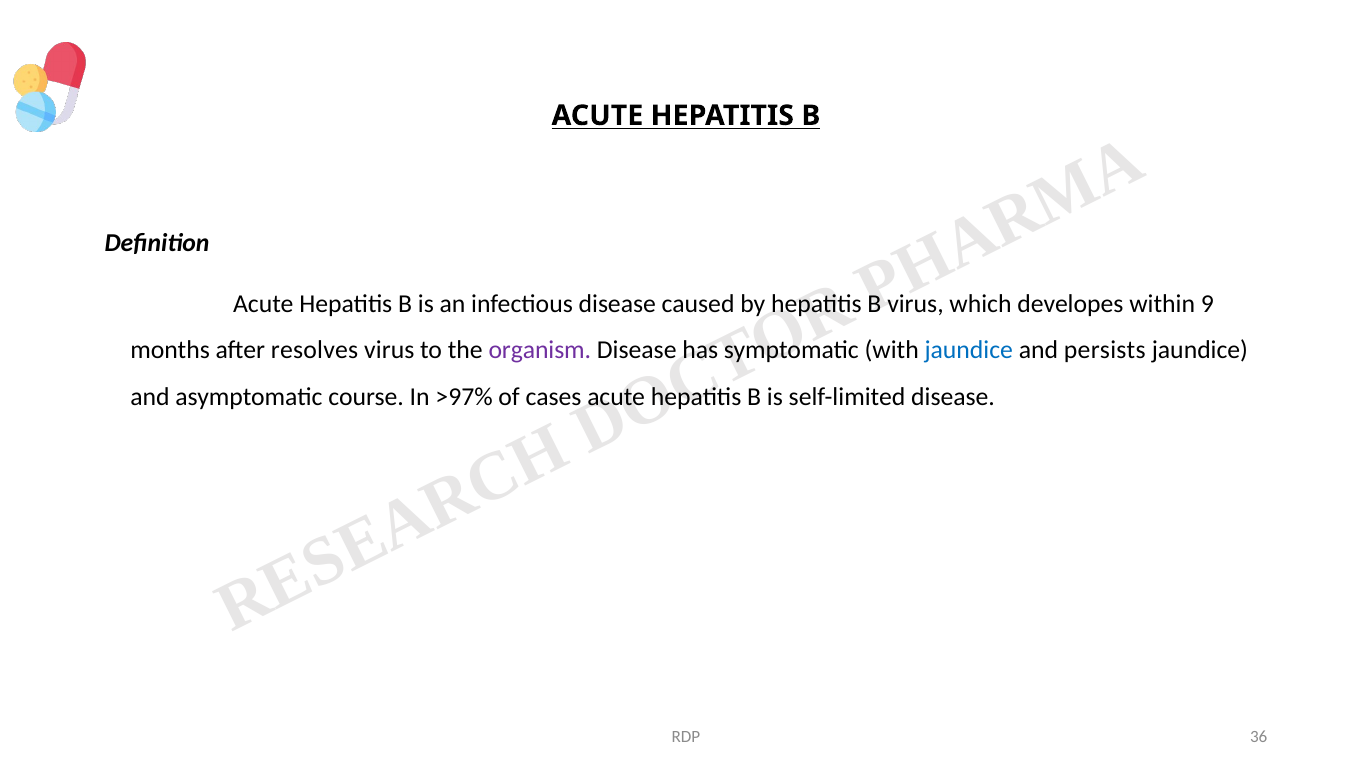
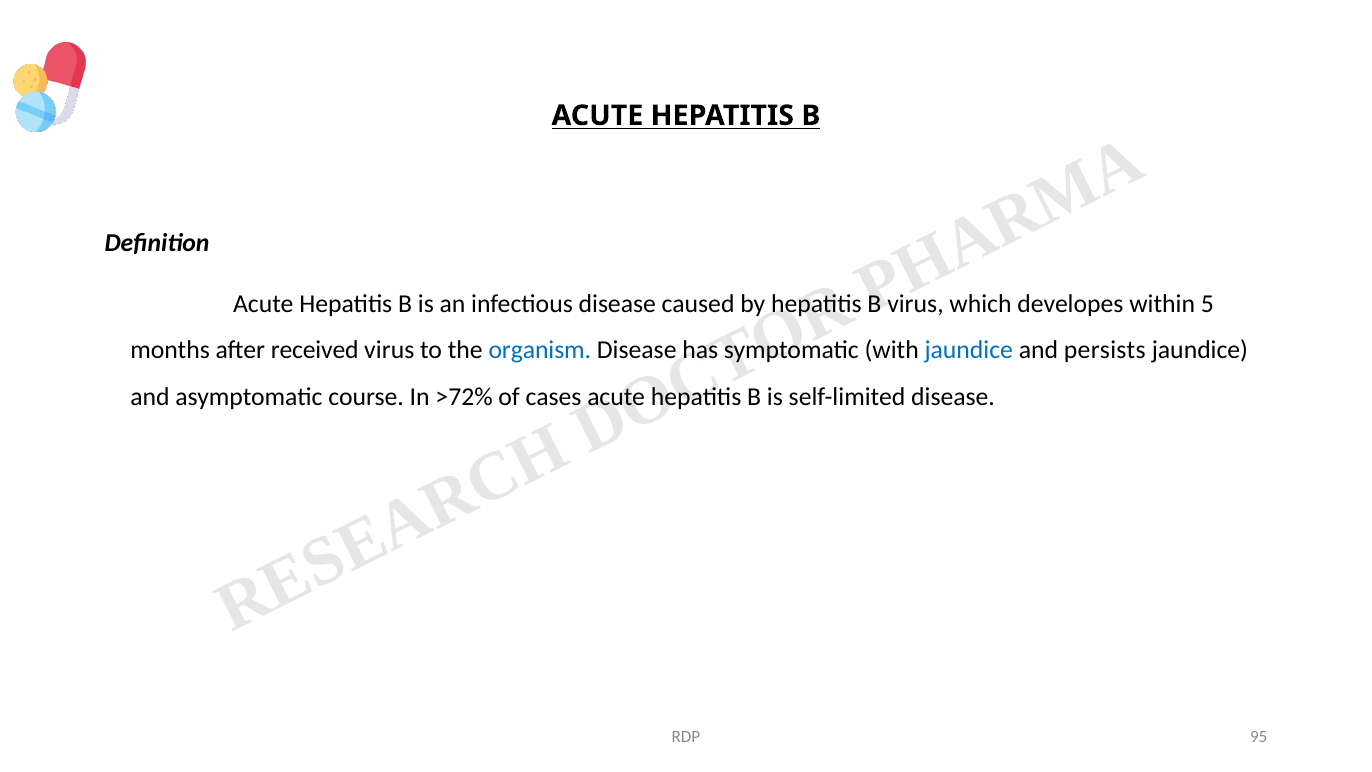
9: 9 -> 5
resolves: resolves -> received
organism colour: purple -> blue
>97%: >97% -> >72%
36: 36 -> 95
